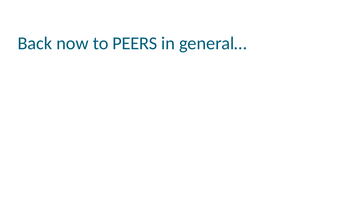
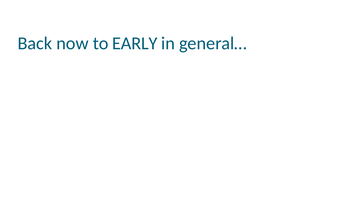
PEERS: PEERS -> EARLY
